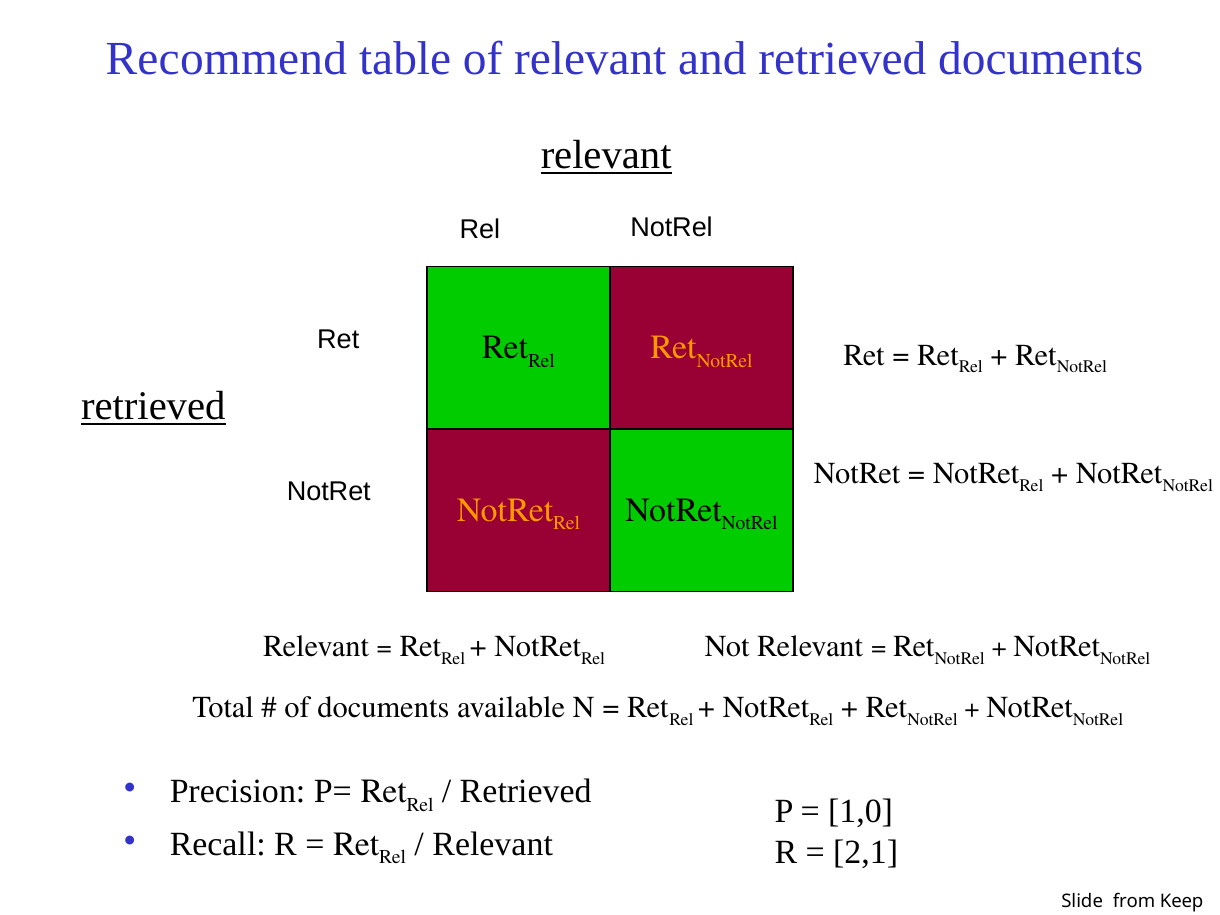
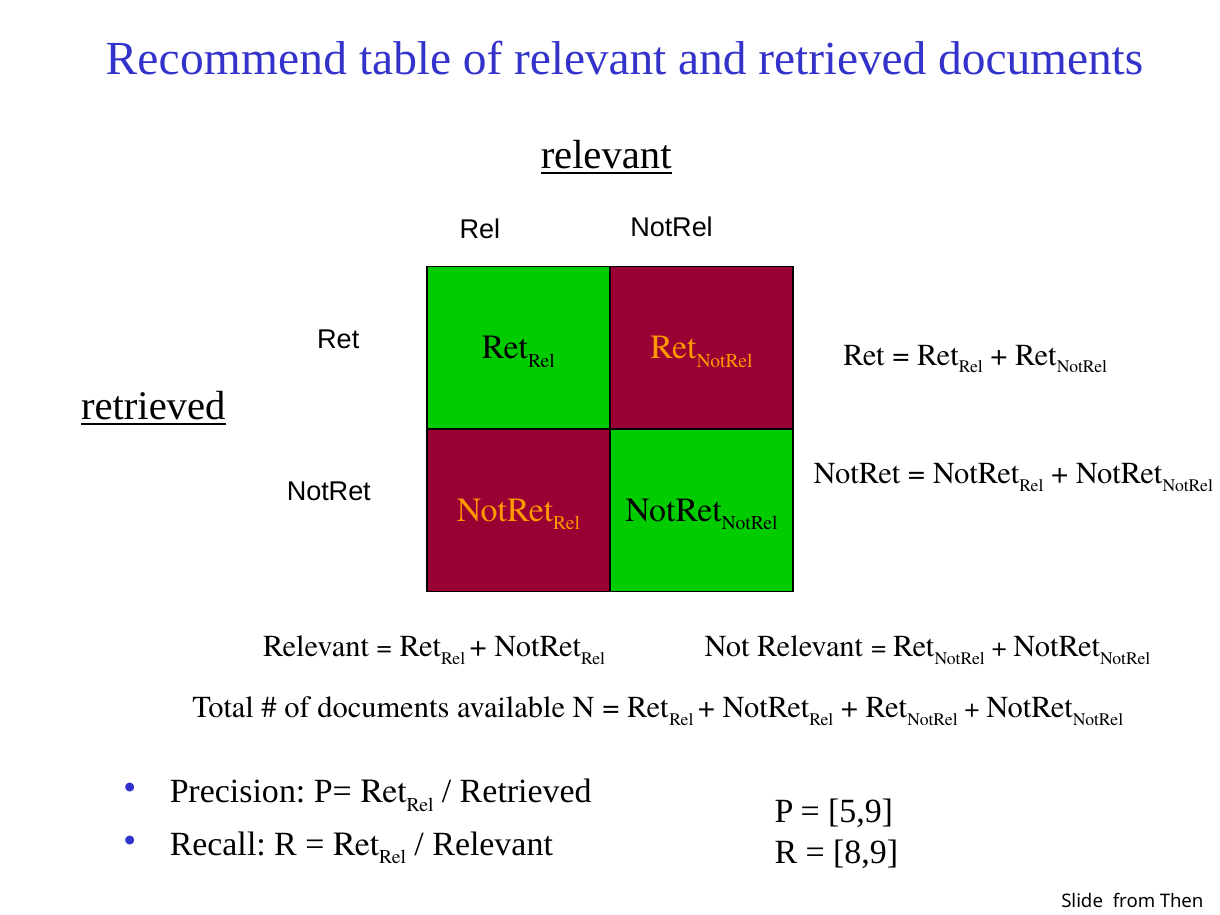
1,0: 1,0 -> 5,9
2,1: 2,1 -> 8,9
Keep: Keep -> Then
